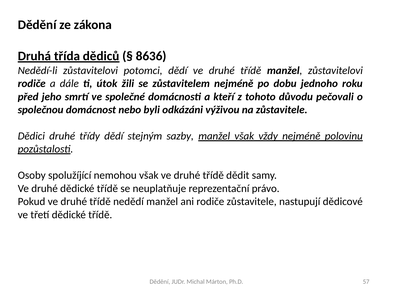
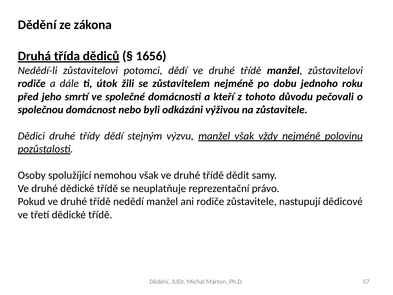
8636: 8636 -> 1656
sazby: sazby -> výzvu
